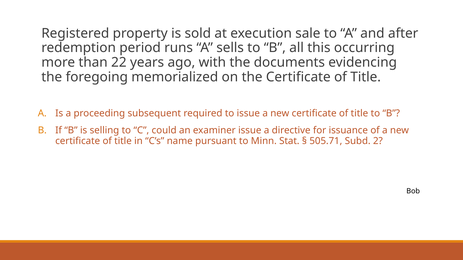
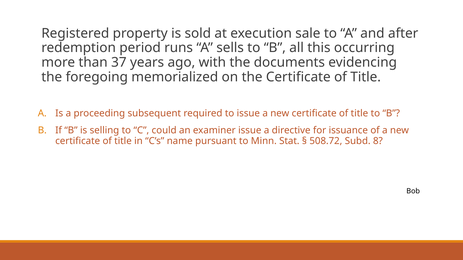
22: 22 -> 37
505.71: 505.71 -> 508.72
2: 2 -> 8
